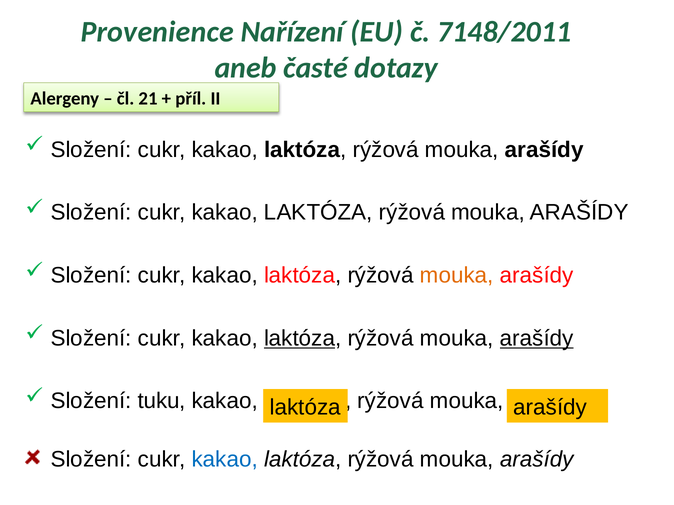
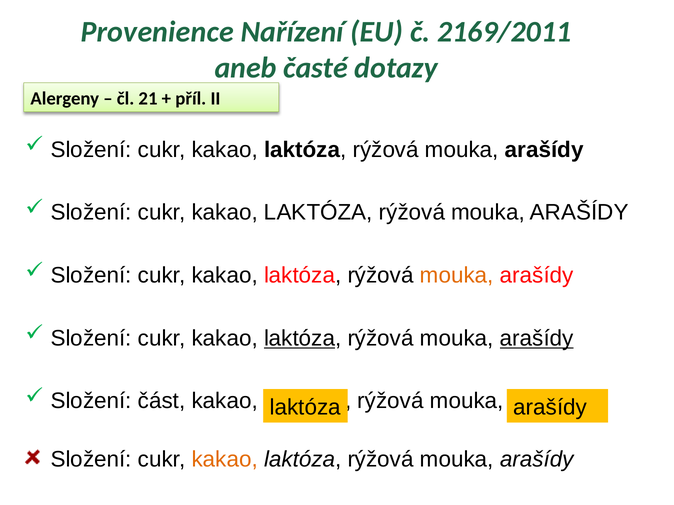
7148/2011: 7148/2011 -> 2169/2011
tuku: tuku -> část
kakao at (225, 460) colour: blue -> orange
